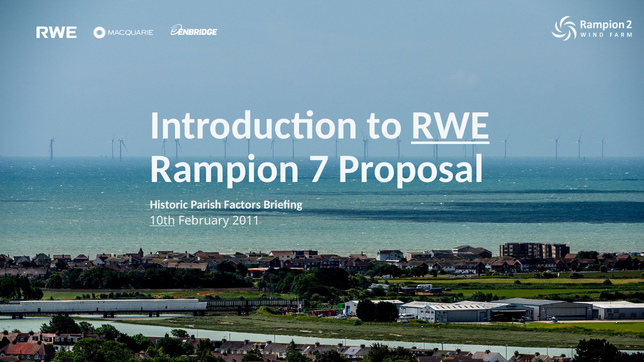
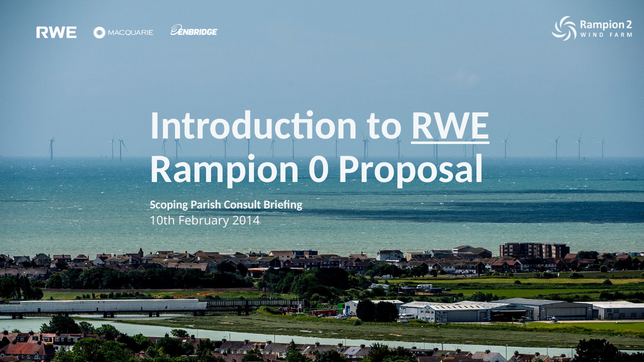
7: 7 -> 0
Historic: Historic -> Scoping
Factors: Factors -> Consult
10th underline: present -> none
2011: 2011 -> 2014
